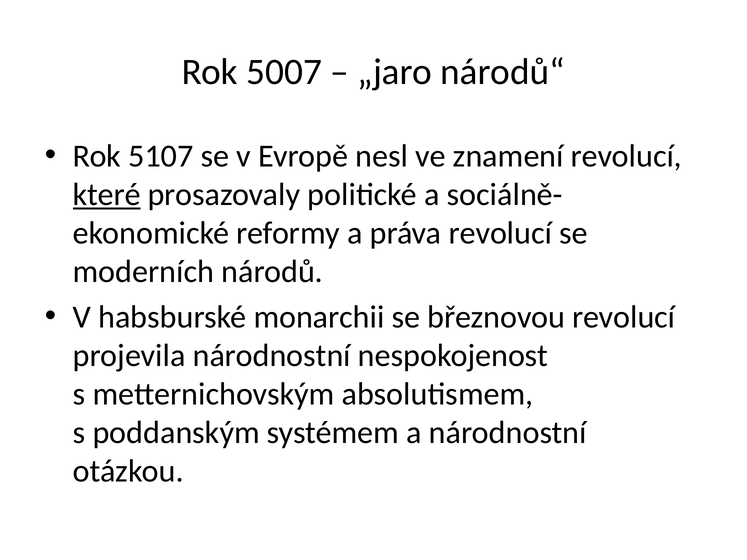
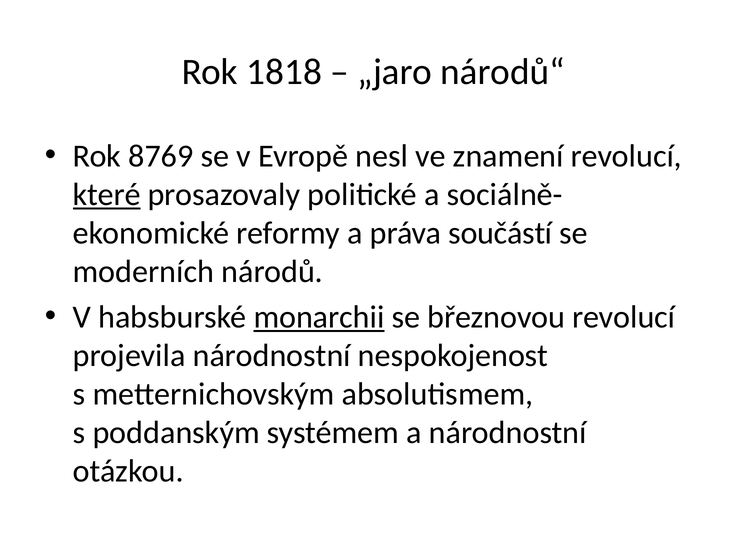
5007: 5007 -> 1818
5107: 5107 -> 8769
práva revolucí: revolucí -> součástí
monarchii underline: none -> present
